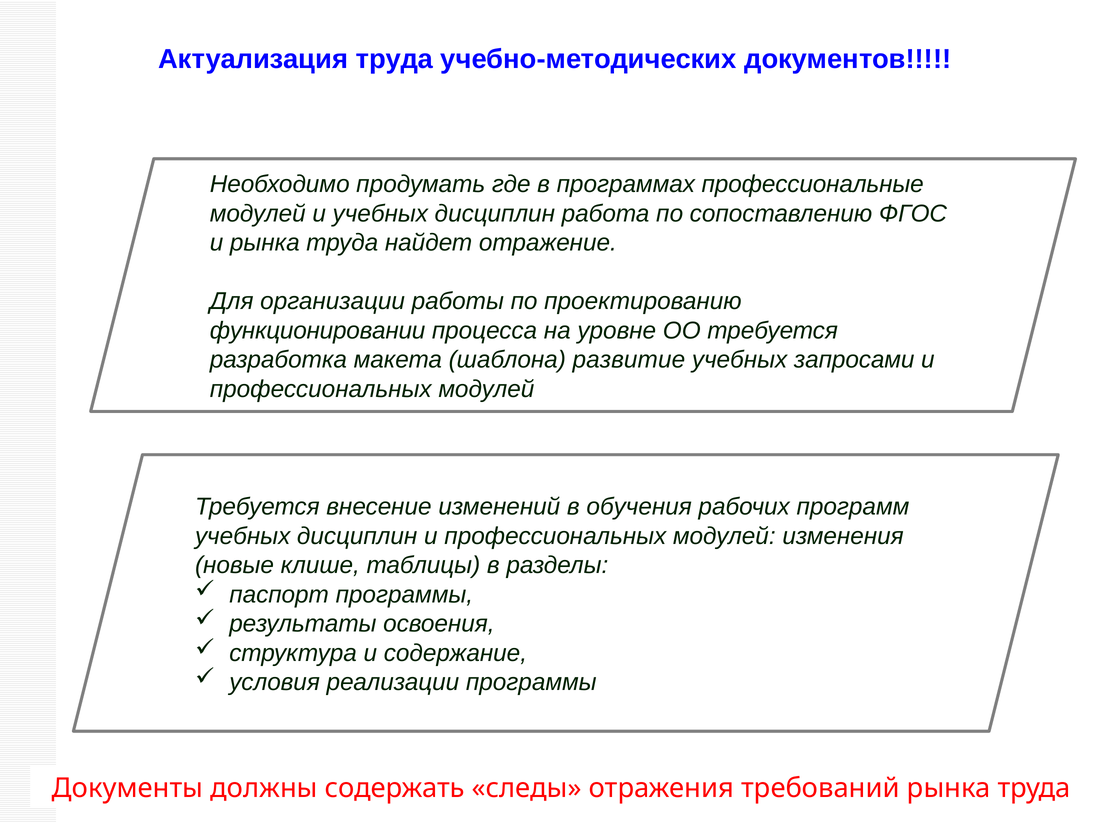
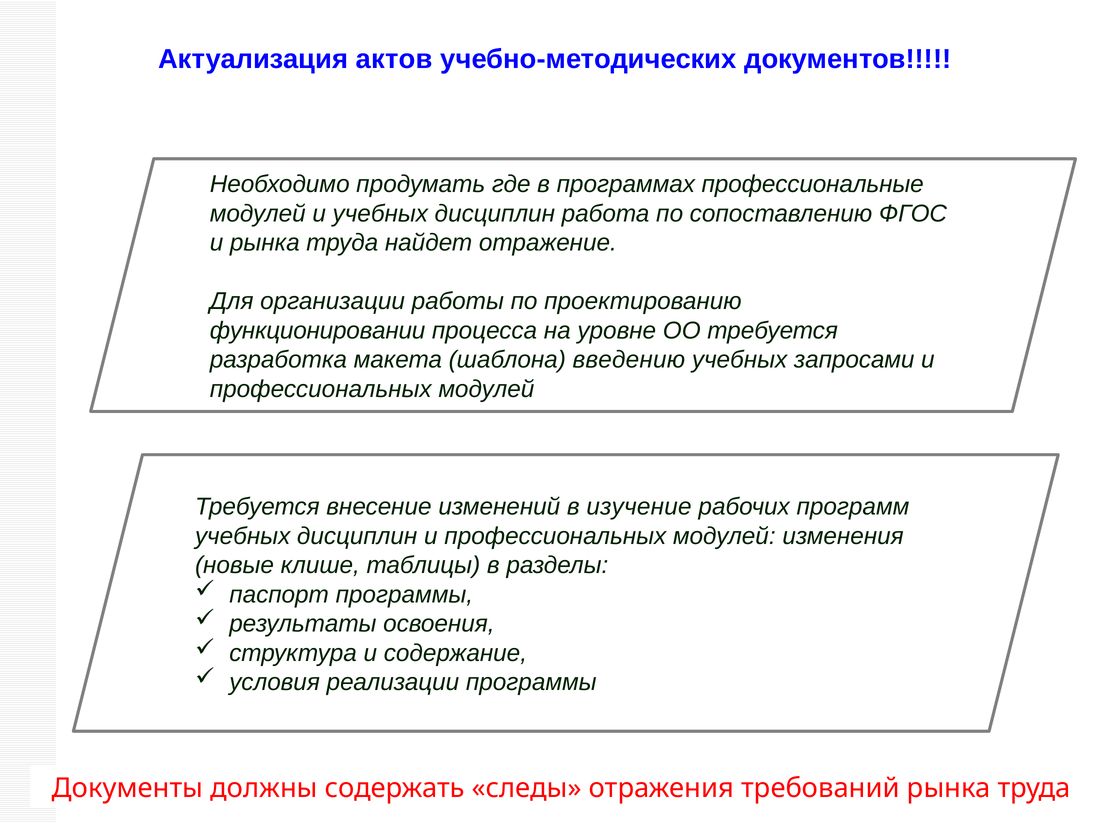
Актуализация труда: труда -> актов
развитие: развитие -> введению
обучения: обучения -> изучение
